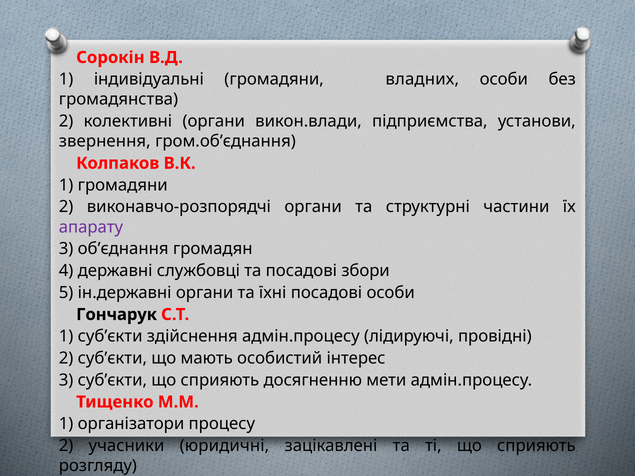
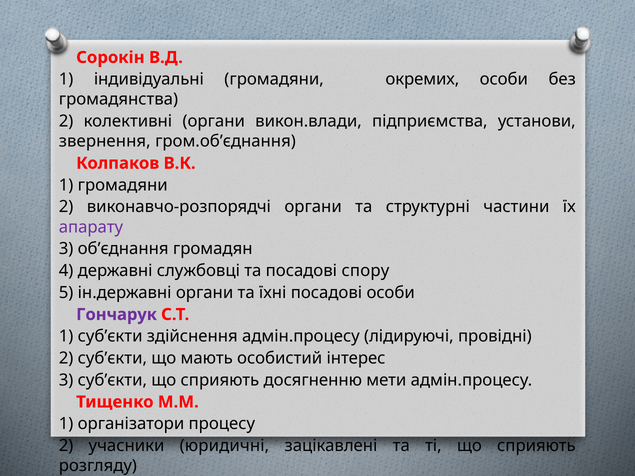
владних: владних -> окремих
збори: збори -> спору
Гончарук colour: black -> purple
